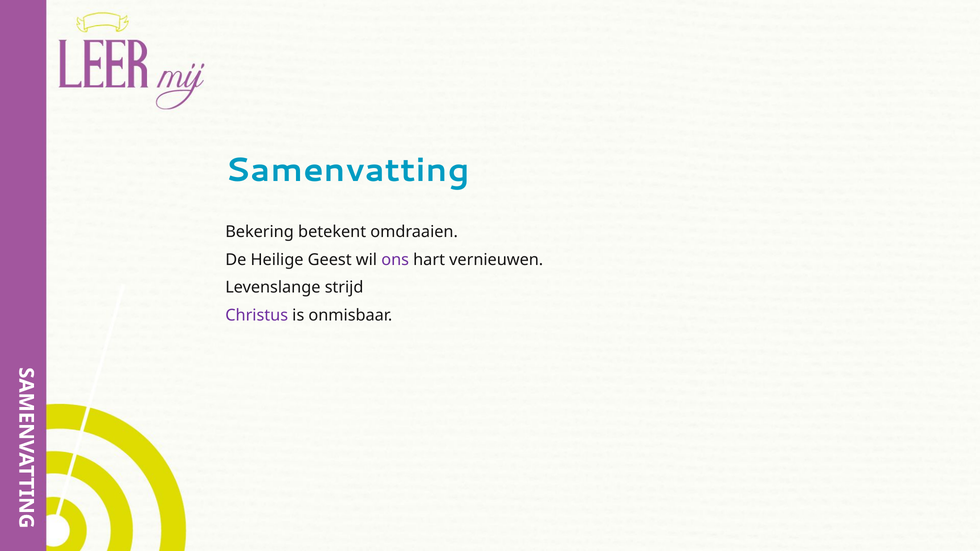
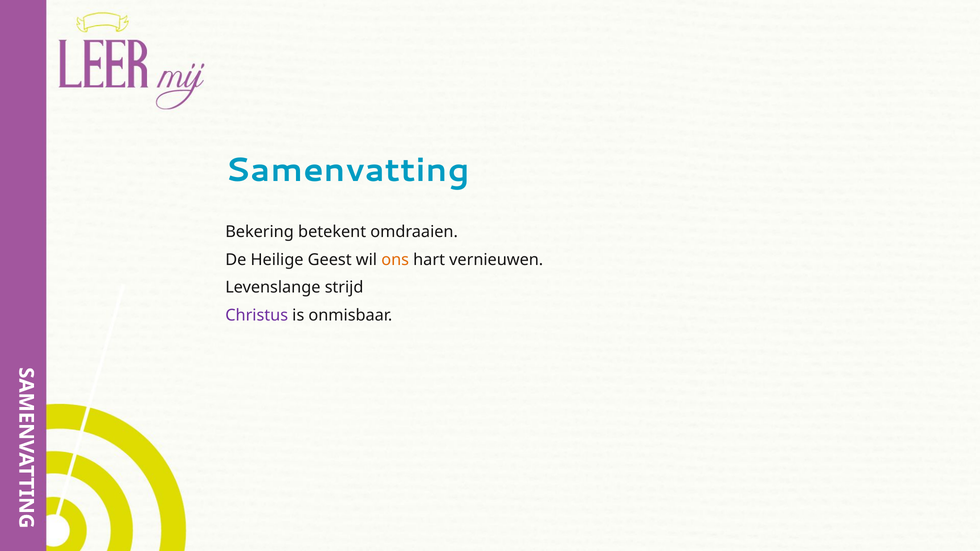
ons colour: purple -> orange
